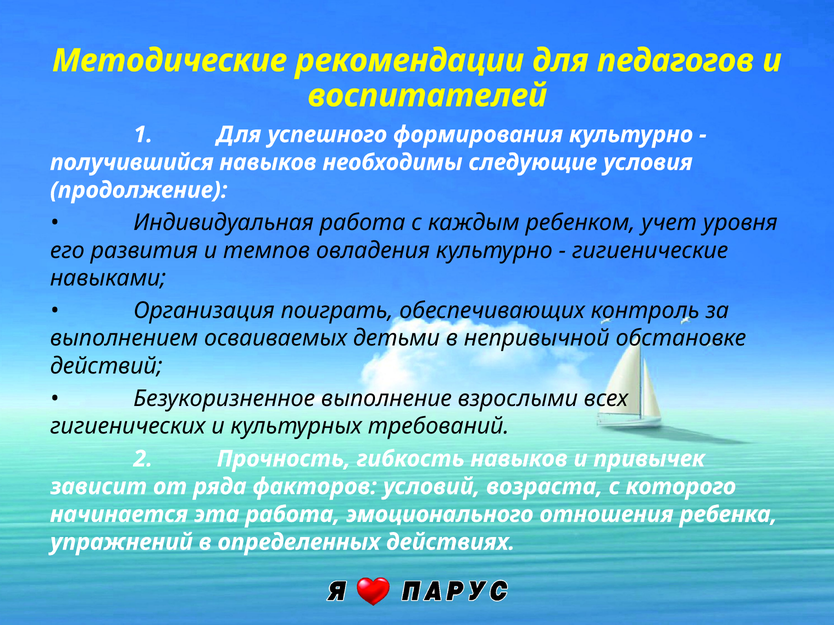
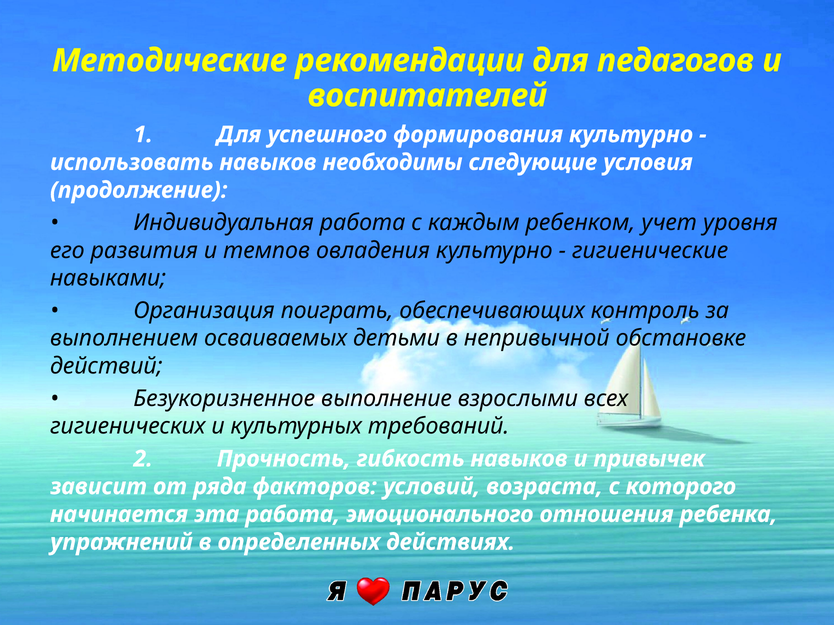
получившийся: получившийся -> использовать
